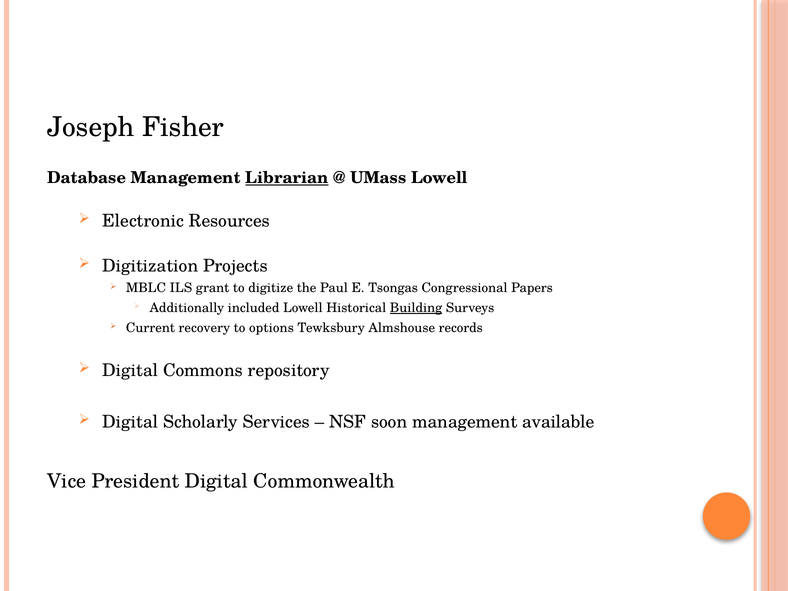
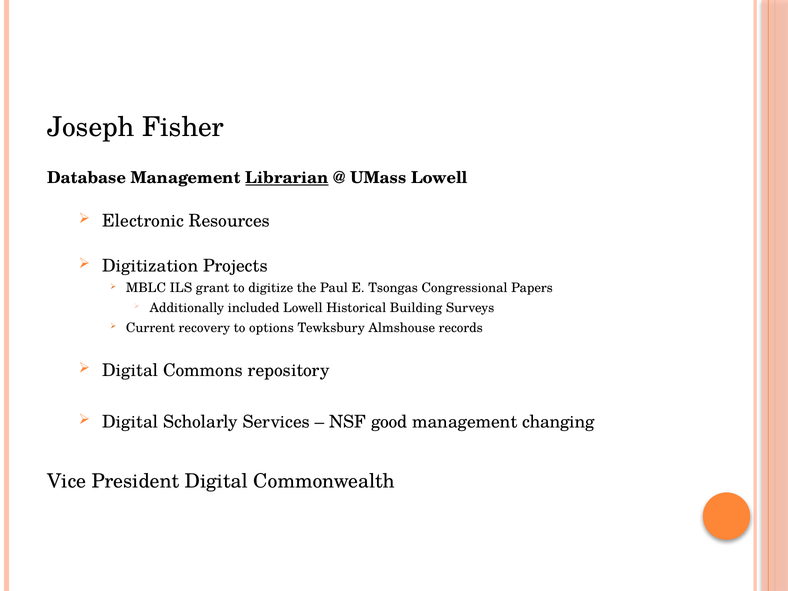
Building underline: present -> none
soon: soon -> good
available: available -> changing
